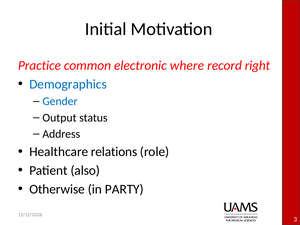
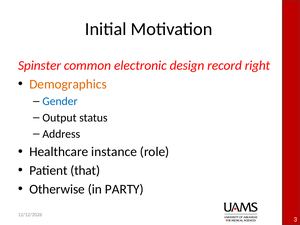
Practice: Practice -> Spinster
where: where -> design
Demographics colour: blue -> orange
relations: relations -> instance
also: also -> that
